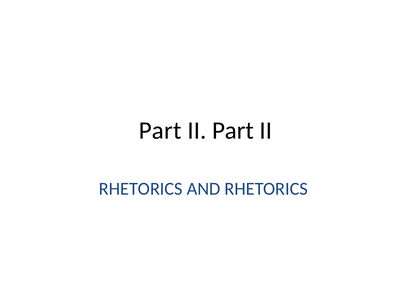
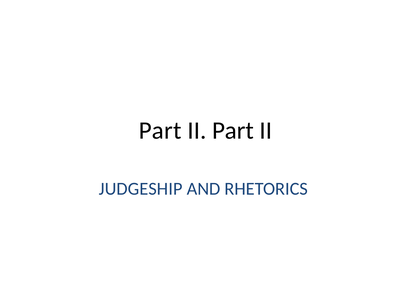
RHETORICS at (141, 189): RHETORICS -> JUDGESHIP
